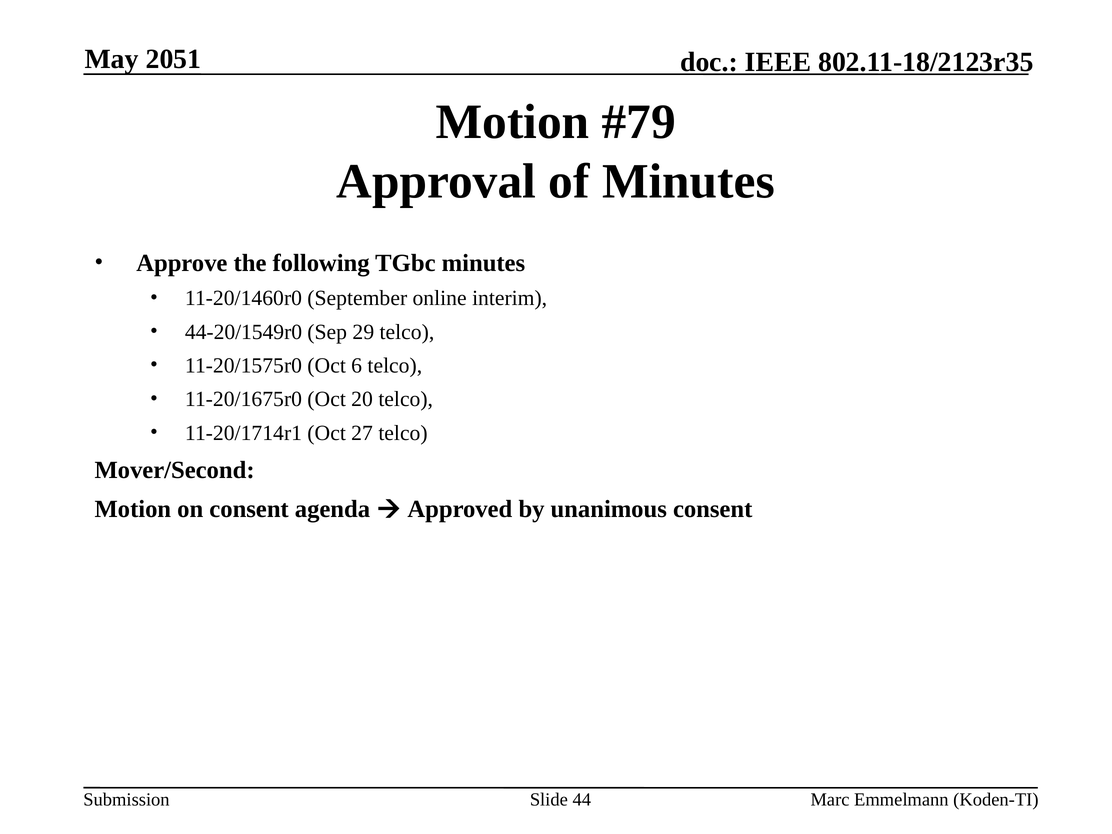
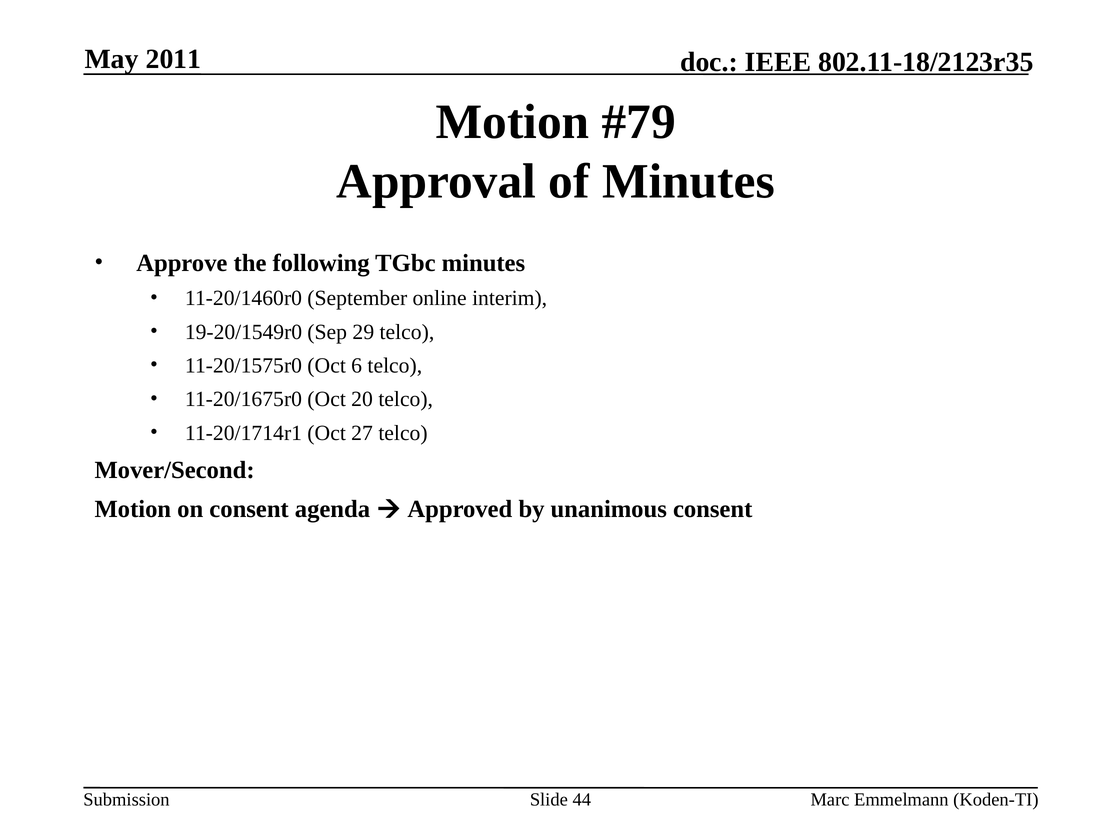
2051: 2051 -> 2011
44-20/1549r0: 44-20/1549r0 -> 19-20/1549r0
